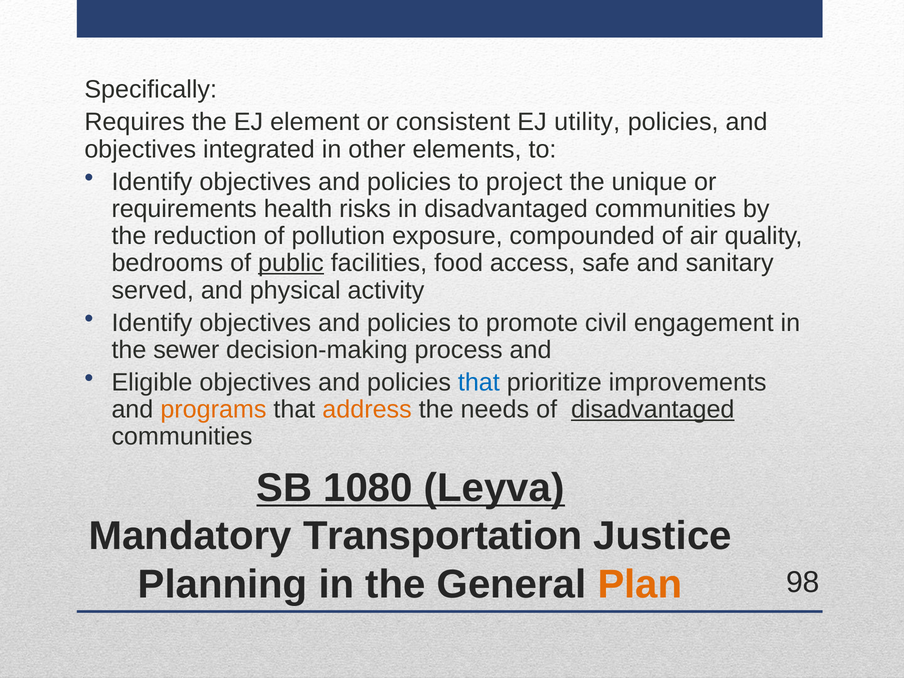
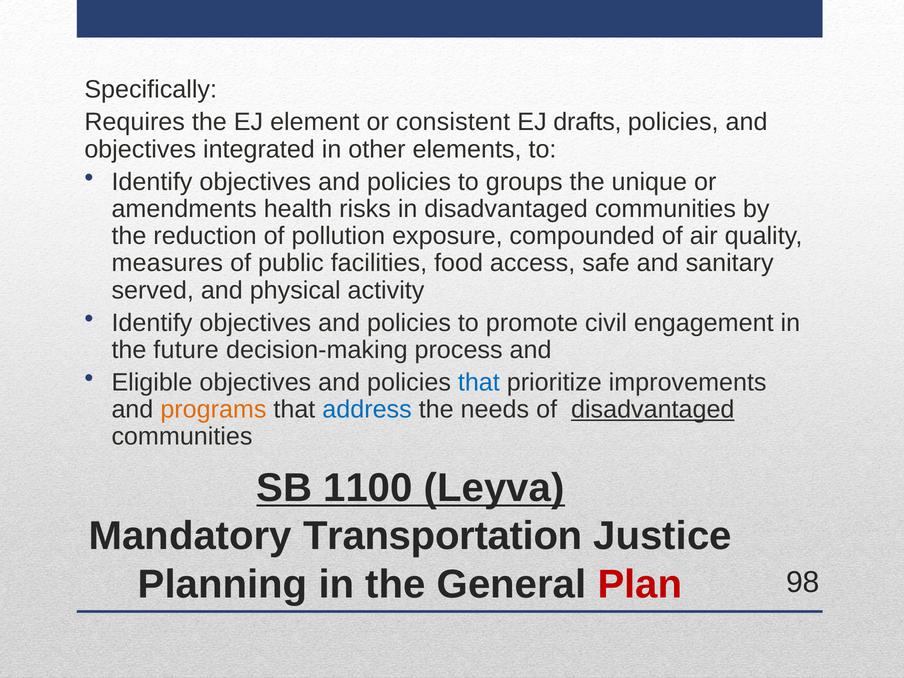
utility: utility -> drafts
project: project -> groups
requirements: requirements -> amendments
bedrooms: bedrooms -> measures
public underline: present -> none
sewer: sewer -> future
address colour: orange -> blue
1080: 1080 -> 1100
Plan colour: orange -> red
